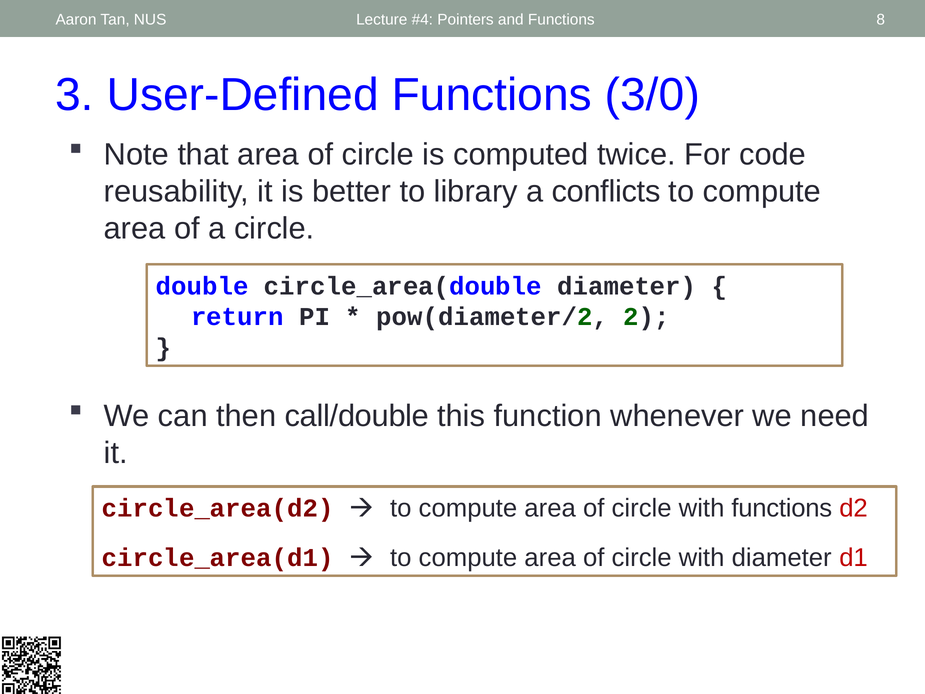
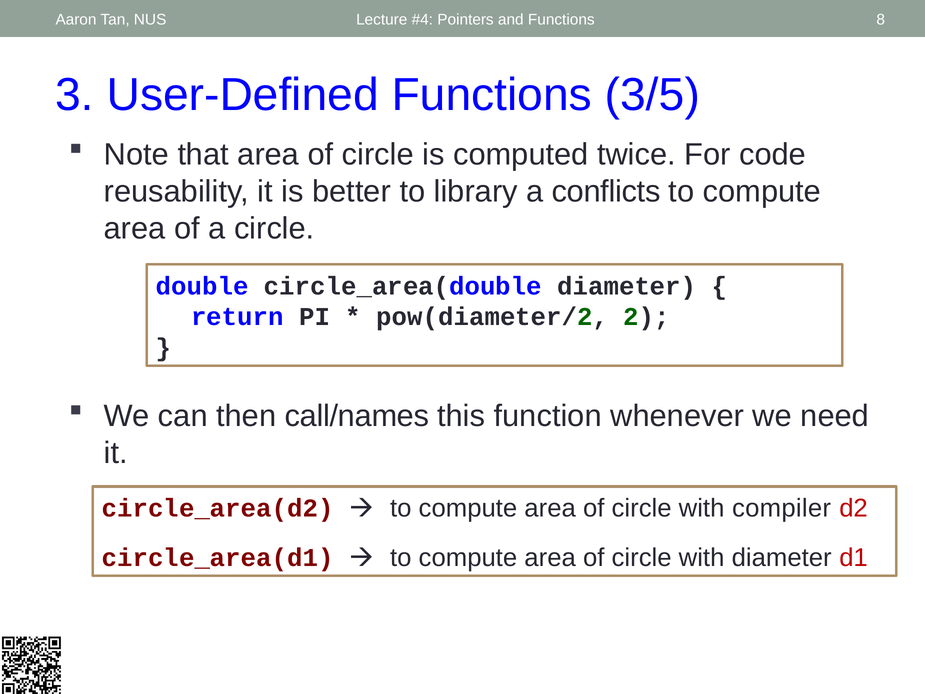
3/0: 3/0 -> 3/5
call/double: call/double -> call/names
with functions: functions -> compiler
